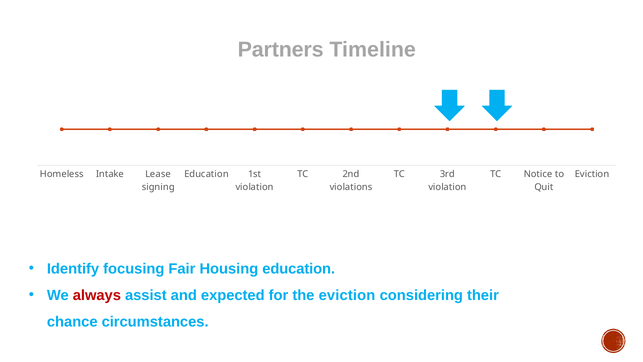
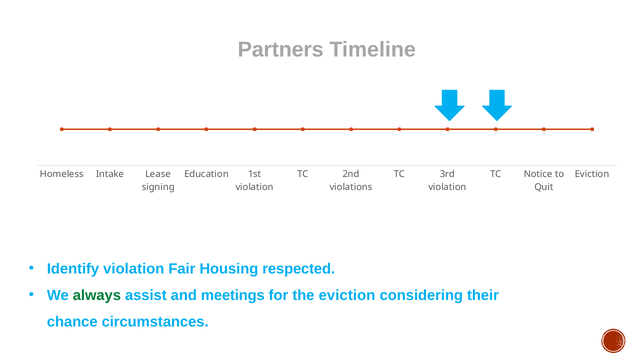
Identify focusing: focusing -> violation
Housing education: education -> respected
always colour: red -> green
expected: expected -> meetings
